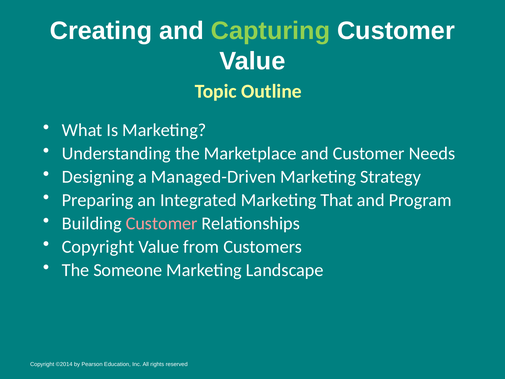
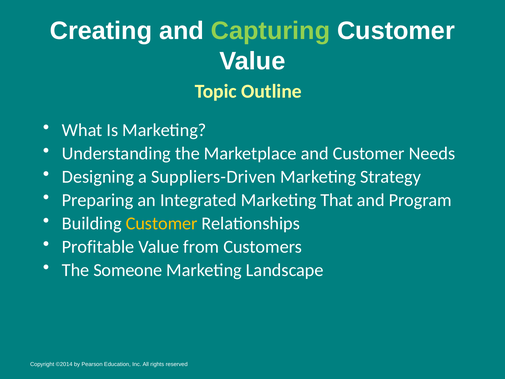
Managed-Driven: Managed-Driven -> Suppliers-Driven
Customer at (162, 223) colour: pink -> yellow
Copyright at (98, 247): Copyright -> Profitable
